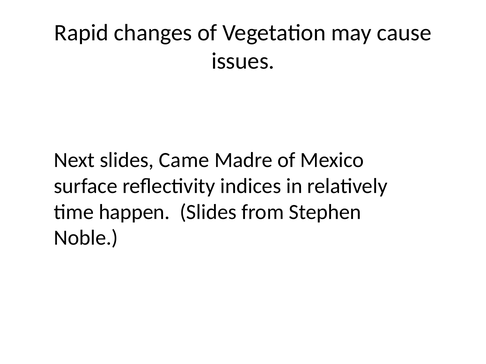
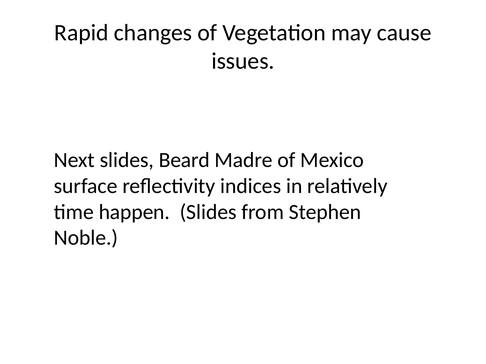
Came: Came -> Beard
